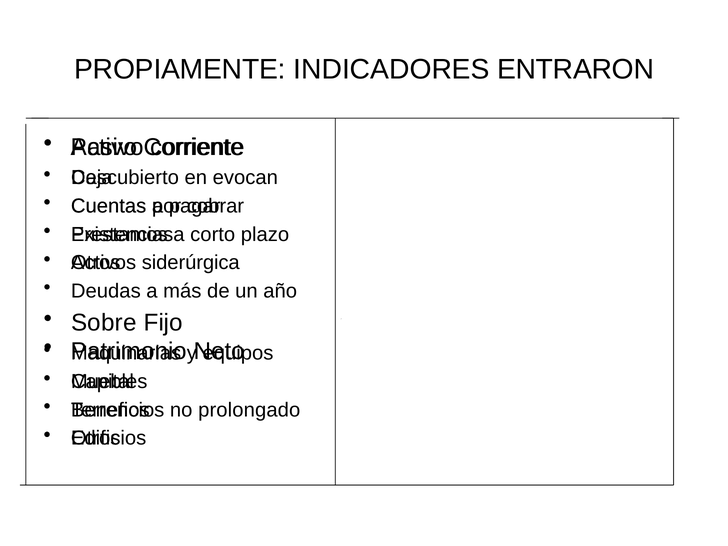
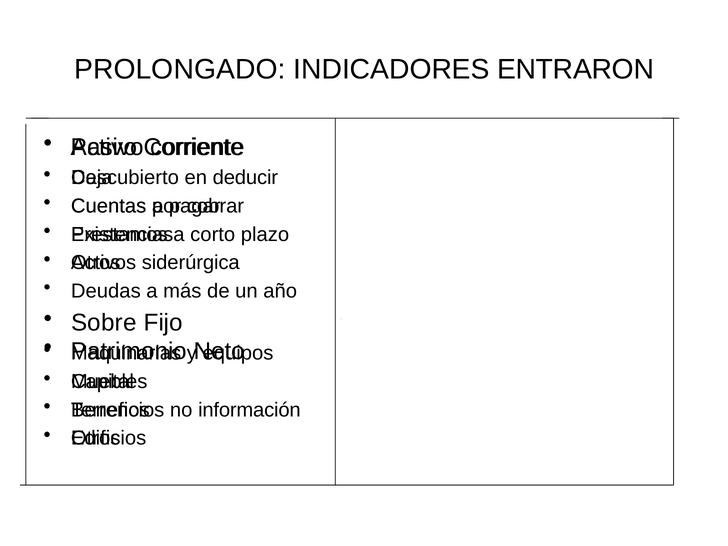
PROPIAMENTE: PROPIAMENTE -> PROLONGADO
evocan: evocan -> deducir
prolongado: prolongado -> información
